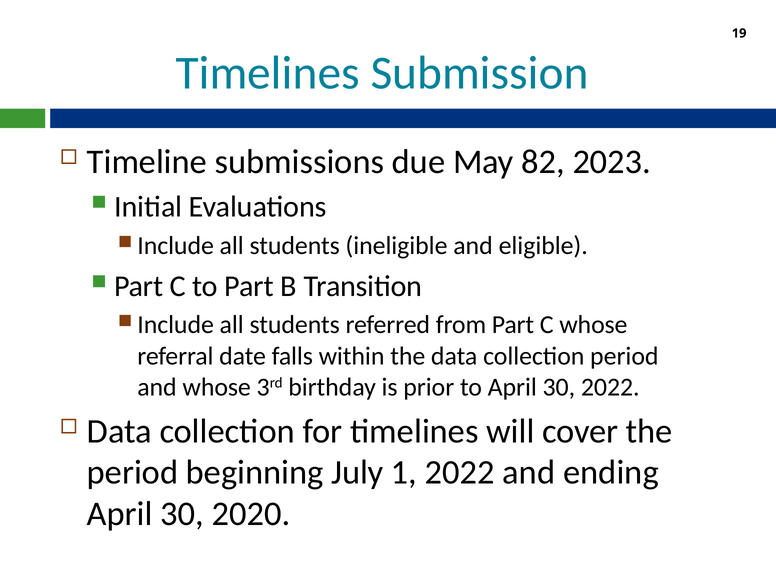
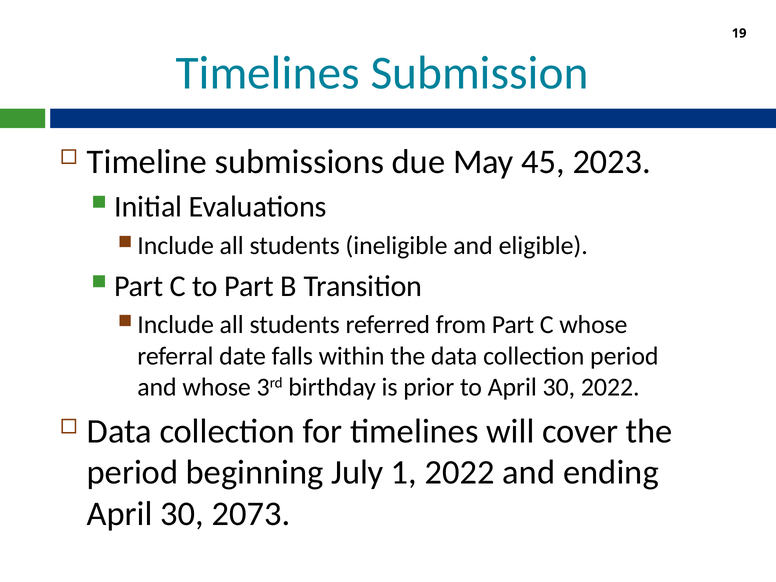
82: 82 -> 45
2020: 2020 -> 2073
